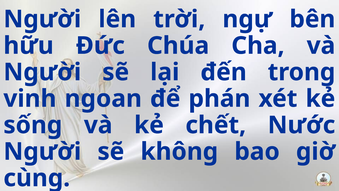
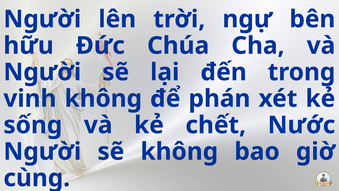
vinh ngoan: ngoan -> không
